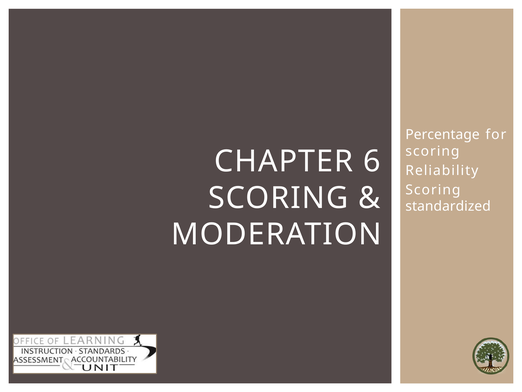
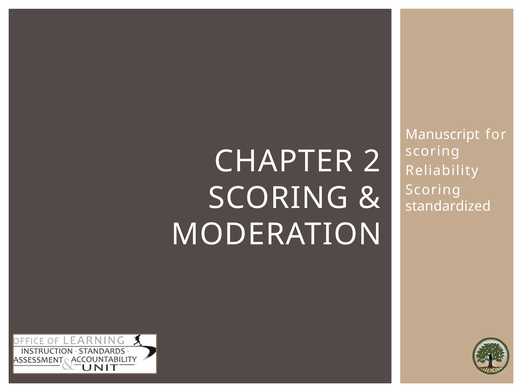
Percentage: Percentage -> Manuscript
6: 6 -> 2
